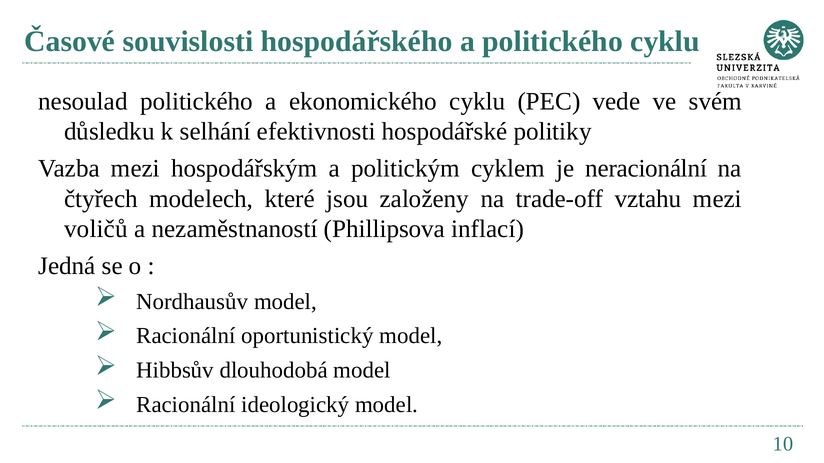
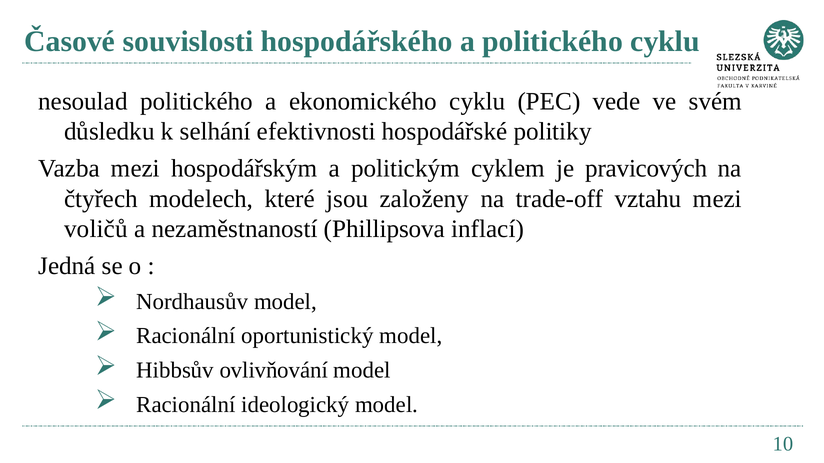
neracionální: neracionální -> pravicových
dlouhodobá: dlouhodobá -> ovlivňování
